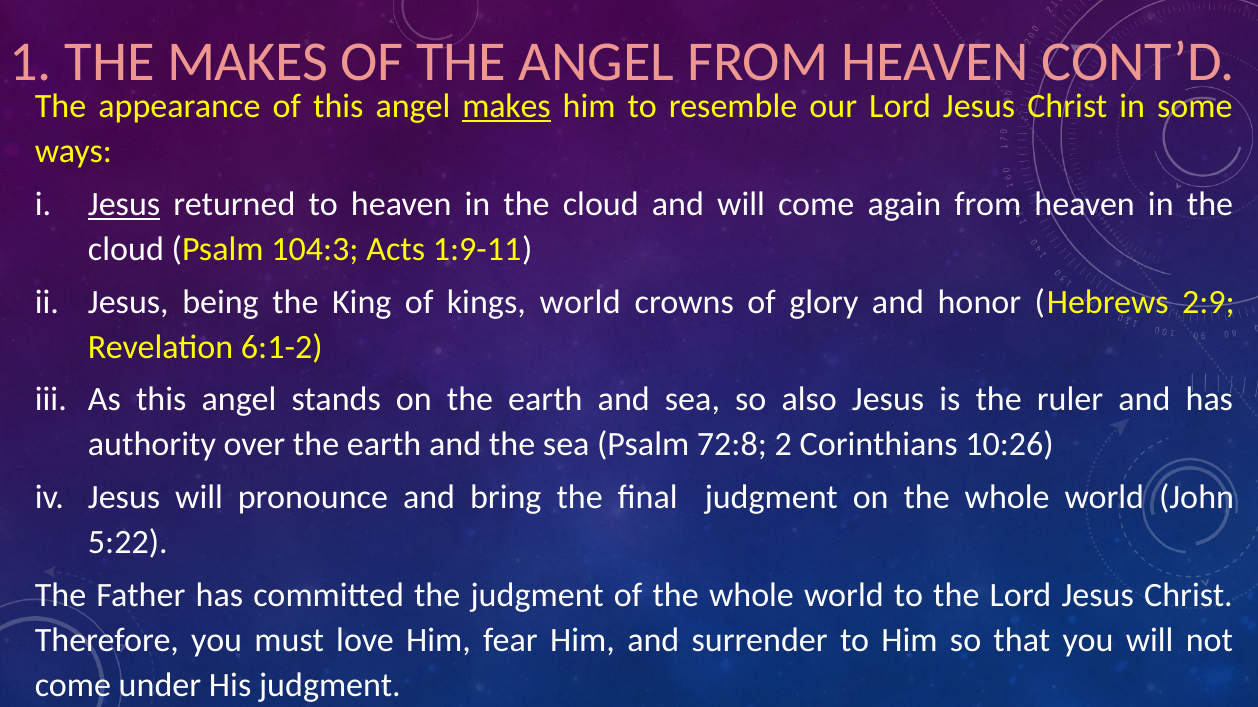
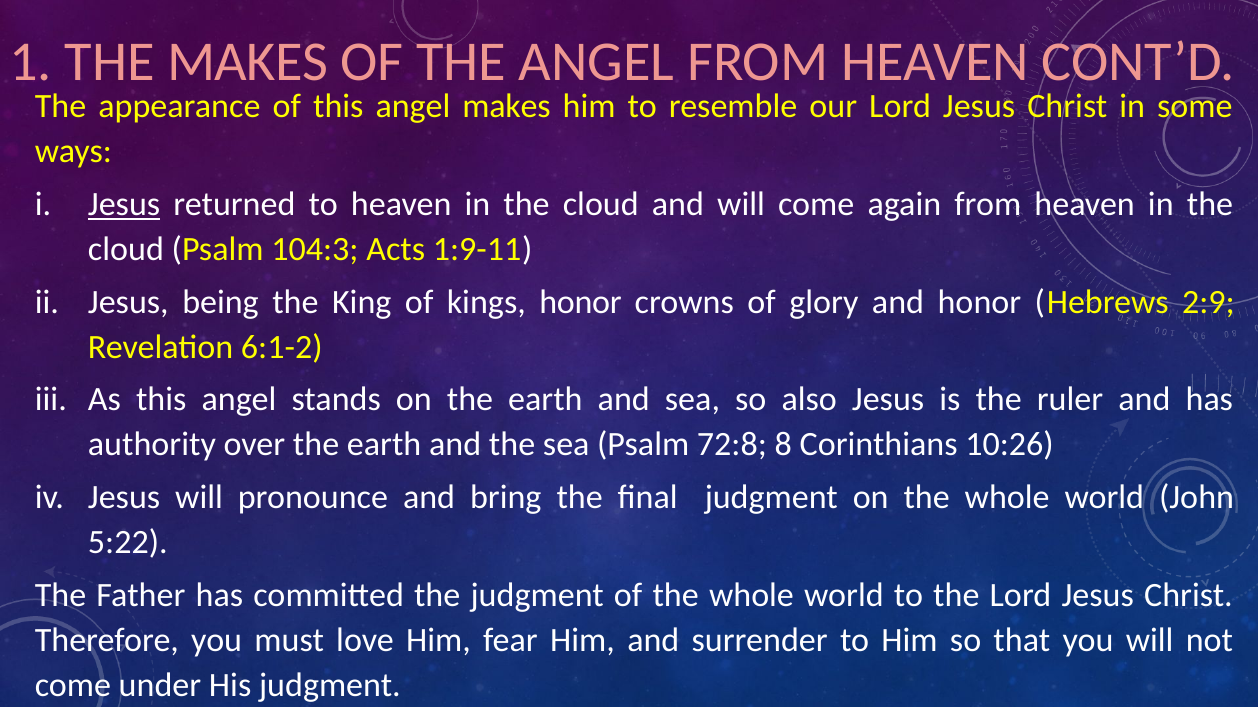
makes at (507, 107) underline: present -> none
kings world: world -> honor
2: 2 -> 8
